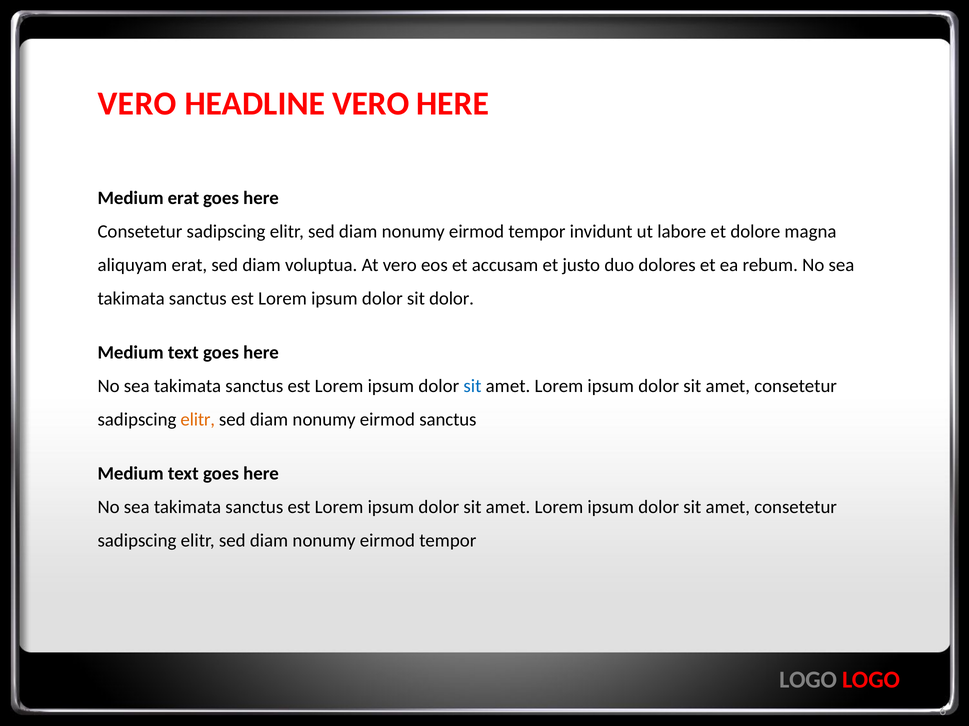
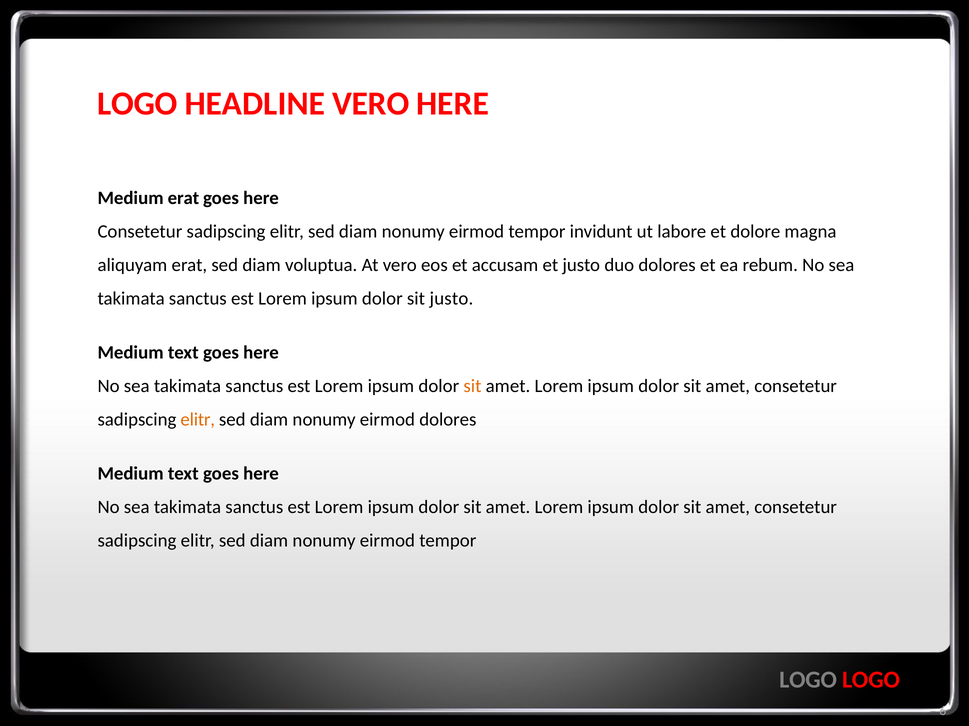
VERO at (137, 104): VERO -> LOGO
sit dolor: dolor -> justo
sit at (472, 386) colour: blue -> orange
eirmod sanctus: sanctus -> dolores
